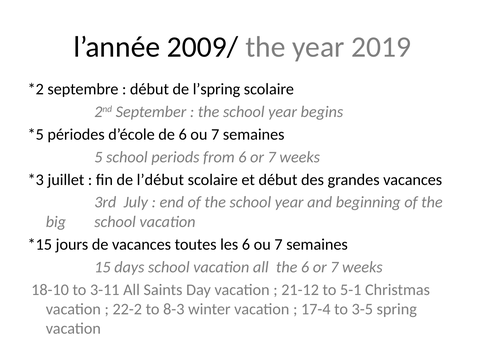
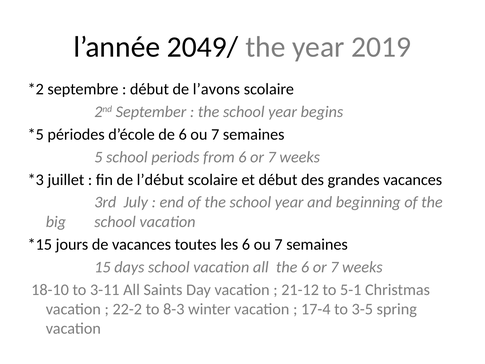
2009/: 2009/ -> 2049/
l’spring: l’spring -> l’avons
